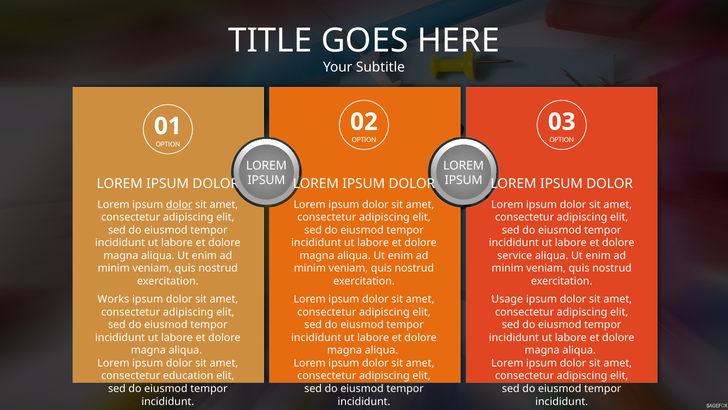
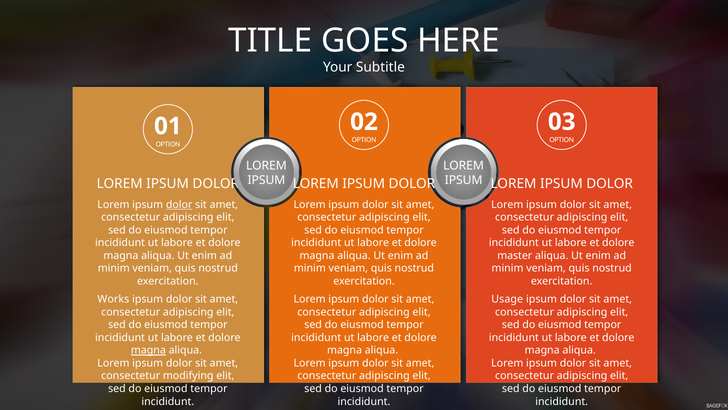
service: service -> master
magna at (148, 350) underline: none -> present
education: education -> modifying
